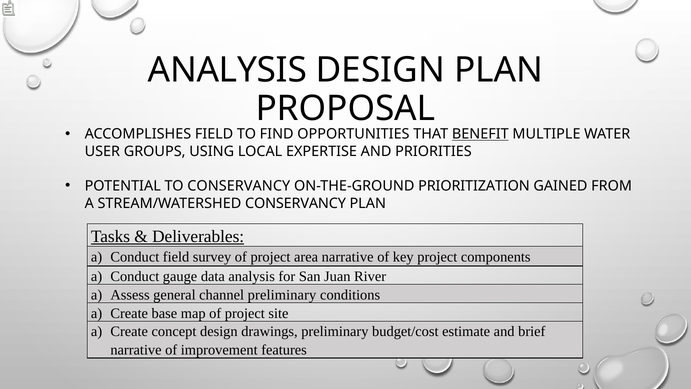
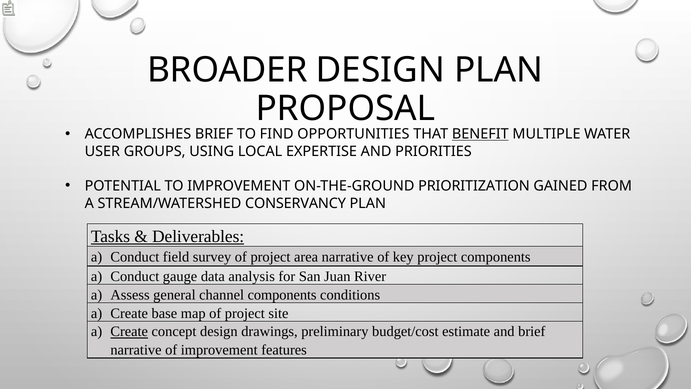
ANALYSIS at (227, 70): ANALYSIS -> BROADER
ACCOMPLISHES FIELD: FIELD -> BRIEF
TO CONSERVANCY: CONSERVANCY -> IMPROVEMENT
channel preliminary: preliminary -> components
Create at (129, 331) underline: none -> present
